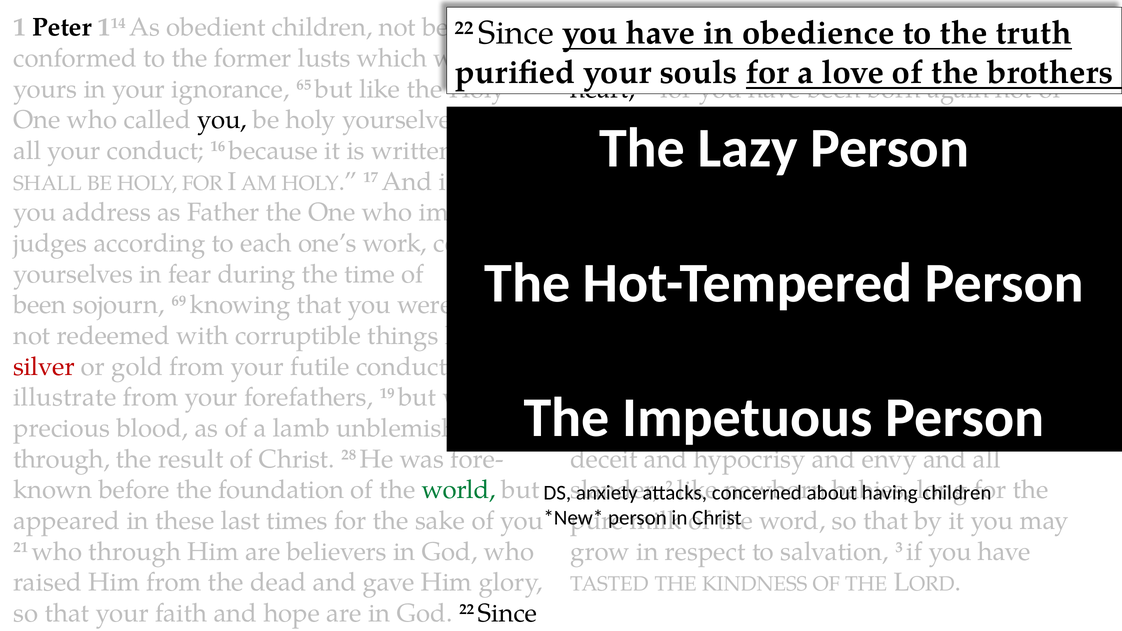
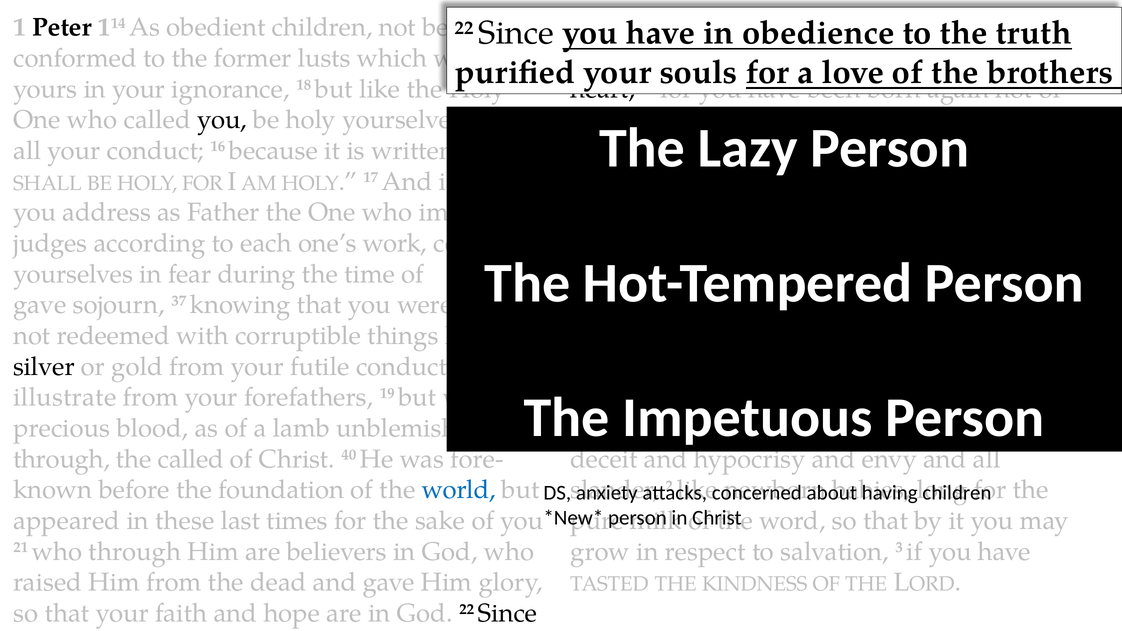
65: 65 -> 18
been at (40, 305): been -> gave
69: 69 -> 37
silver colour: red -> black
the result: result -> called
28: 28 -> 40
world colour: green -> blue
